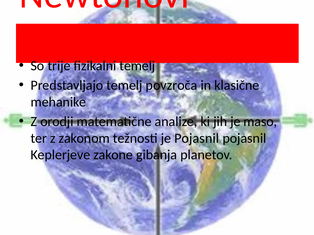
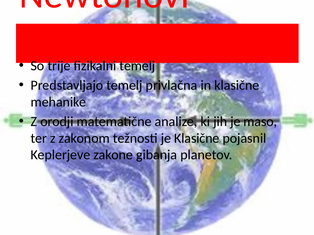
povzroča: povzroča -> privlačna
je Pojasnil: Pojasnil -> Klasične
